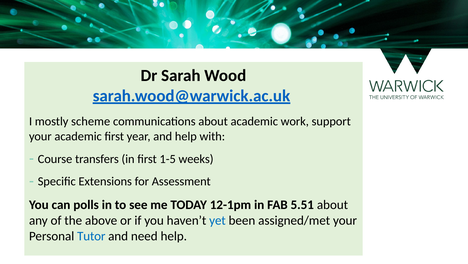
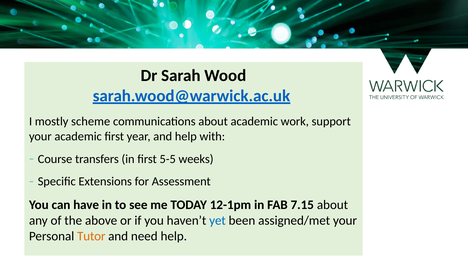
1-5: 1-5 -> 5-5
polls: polls -> have
5.51: 5.51 -> 7.15
Tutor colour: blue -> orange
